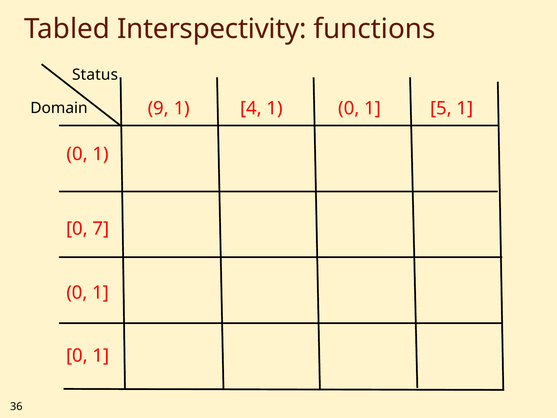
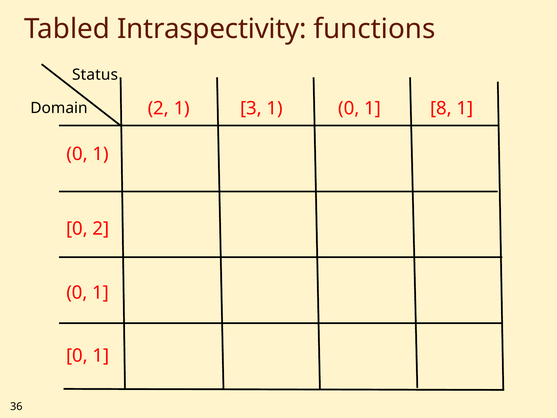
Interspectivity: Interspectivity -> Intraspectivity
9 at (158, 108): 9 -> 2
4: 4 -> 3
5: 5 -> 8
0 7: 7 -> 2
